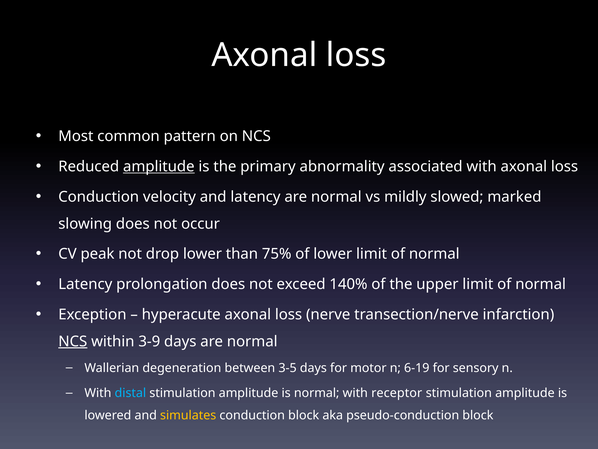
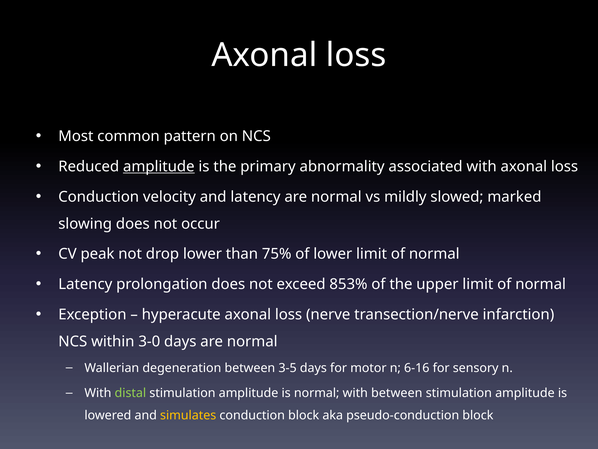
140%: 140% -> 853%
NCS at (73, 341) underline: present -> none
3-9: 3-9 -> 3-0
6-19: 6-19 -> 6-16
distal colour: light blue -> light green
with receptor: receptor -> between
